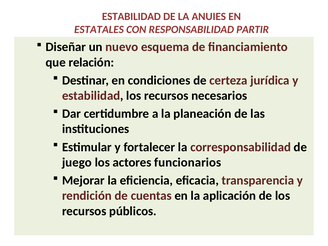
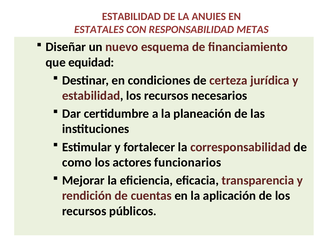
PARTIR: PARTIR -> METAS
relación: relación -> equidad
juego: juego -> como
